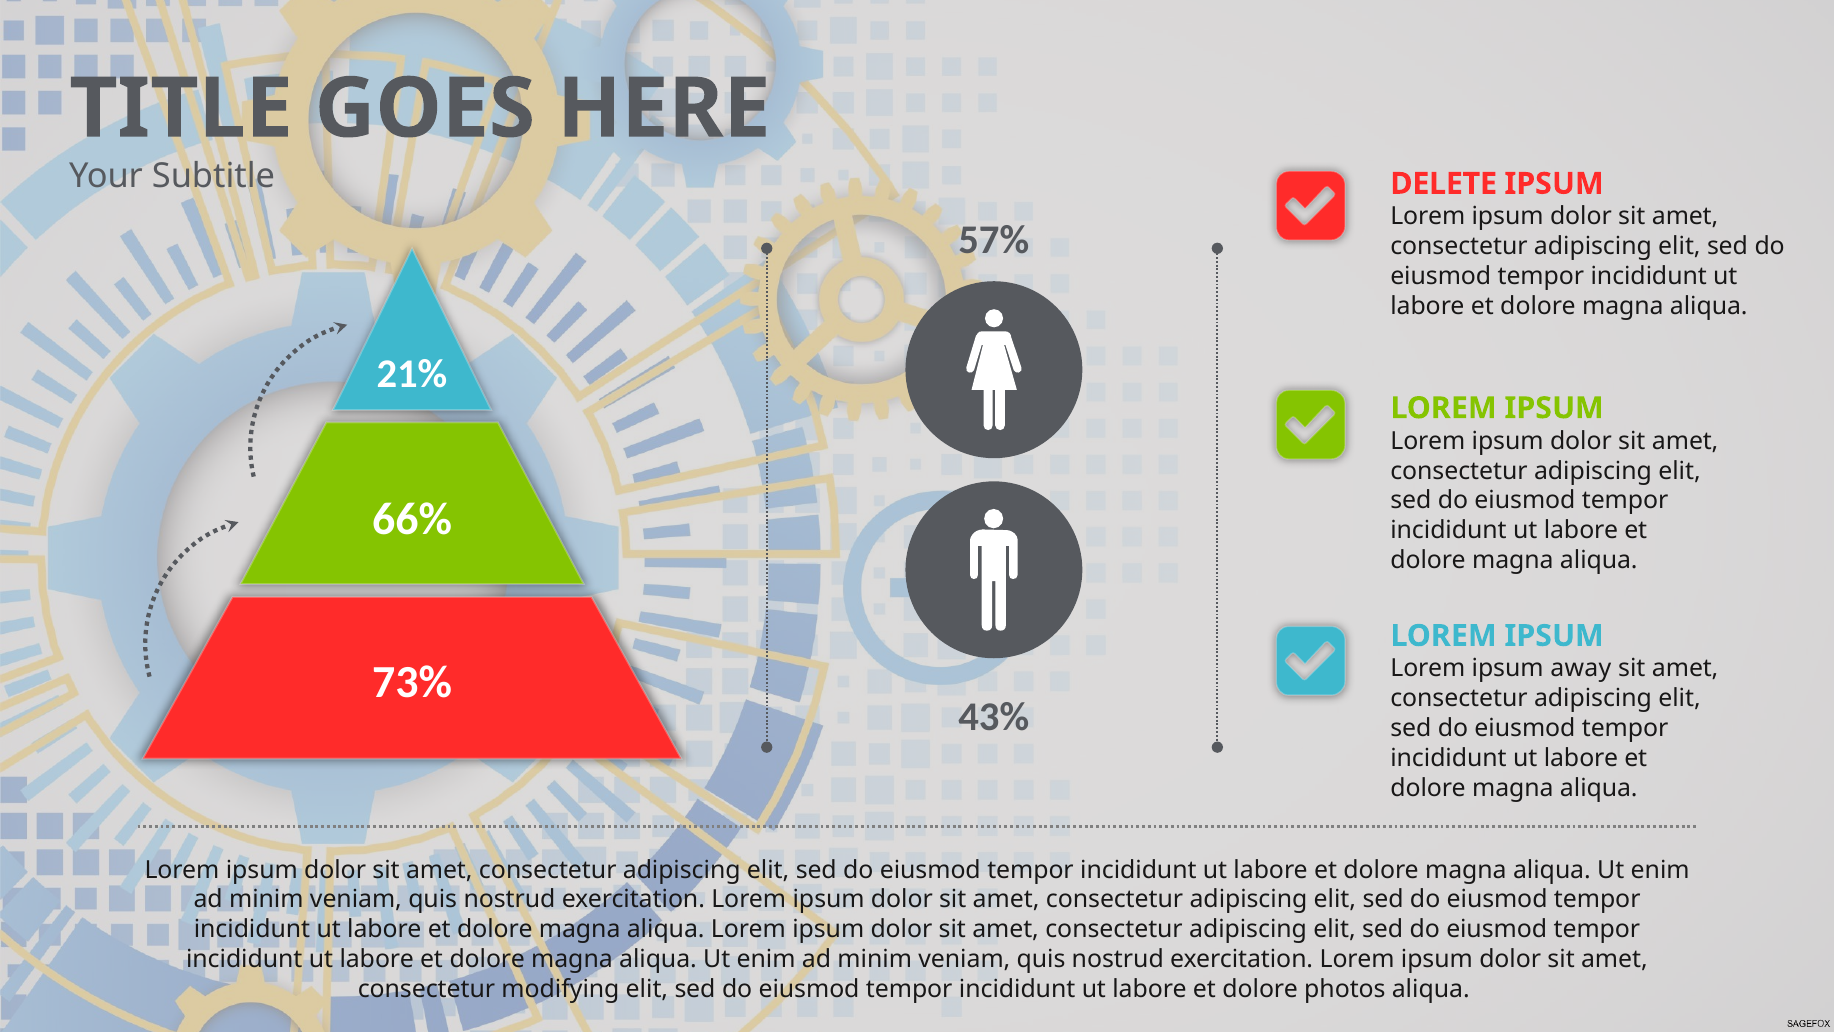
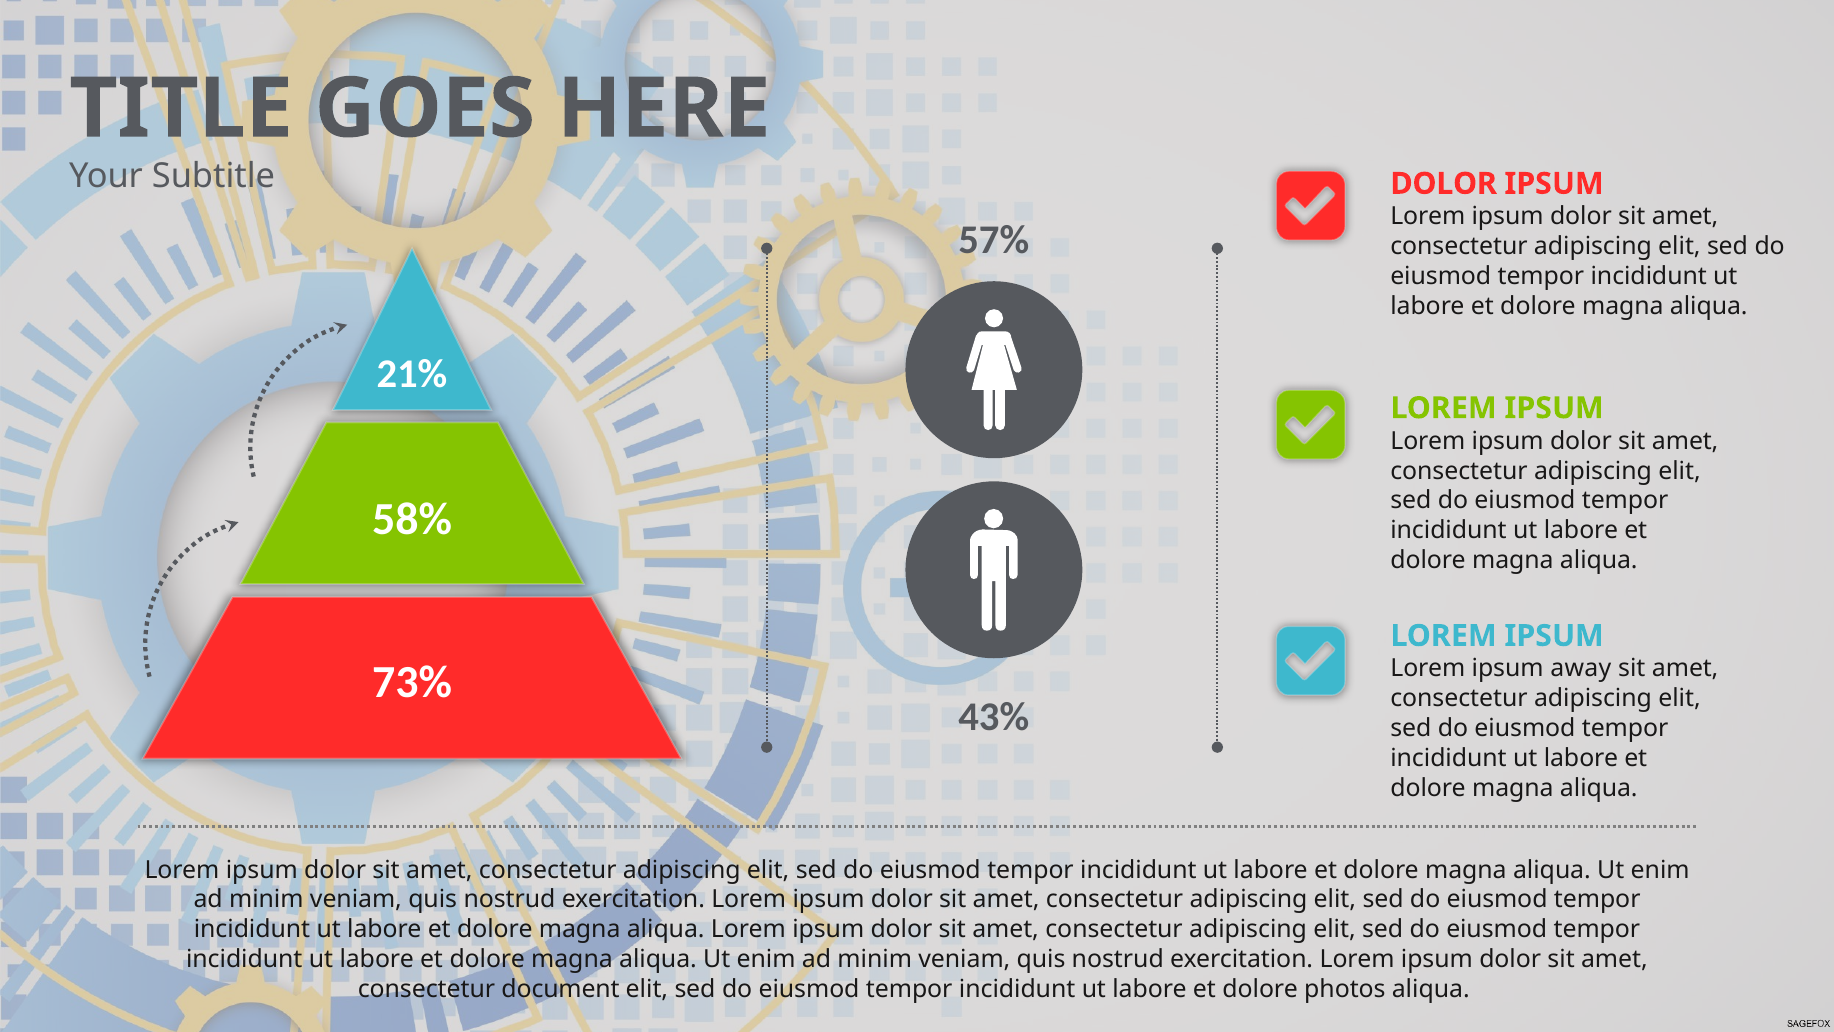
DELETE at (1444, 184): DELETE -> DOLOR
66%: 66% -> 58%
modifying: modifying -> document
